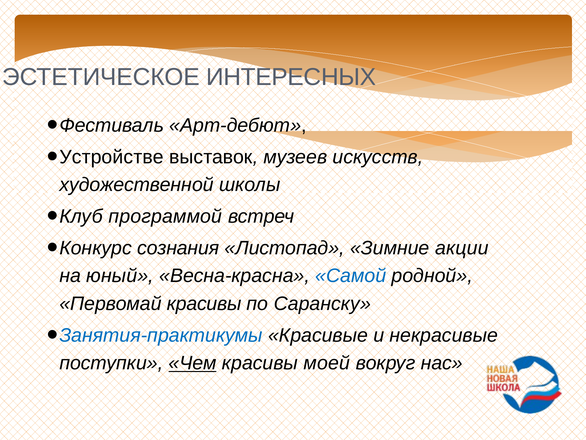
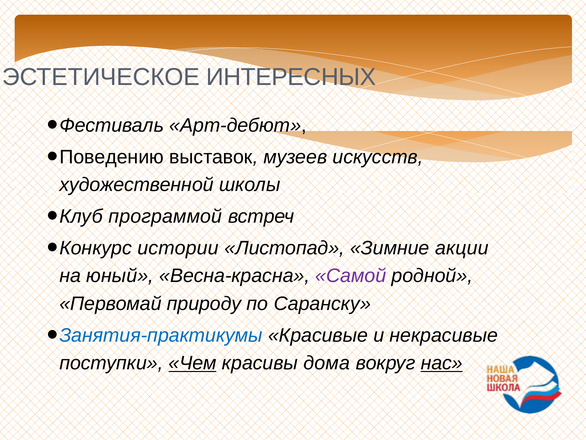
Устройстве: Устройстве -> Поведению
сознания: сознания -> истории
Самой colour: blue -> purple
Первомай красивы: красивы -> природу
моей: моей -> дома
нас underline: none -> present
